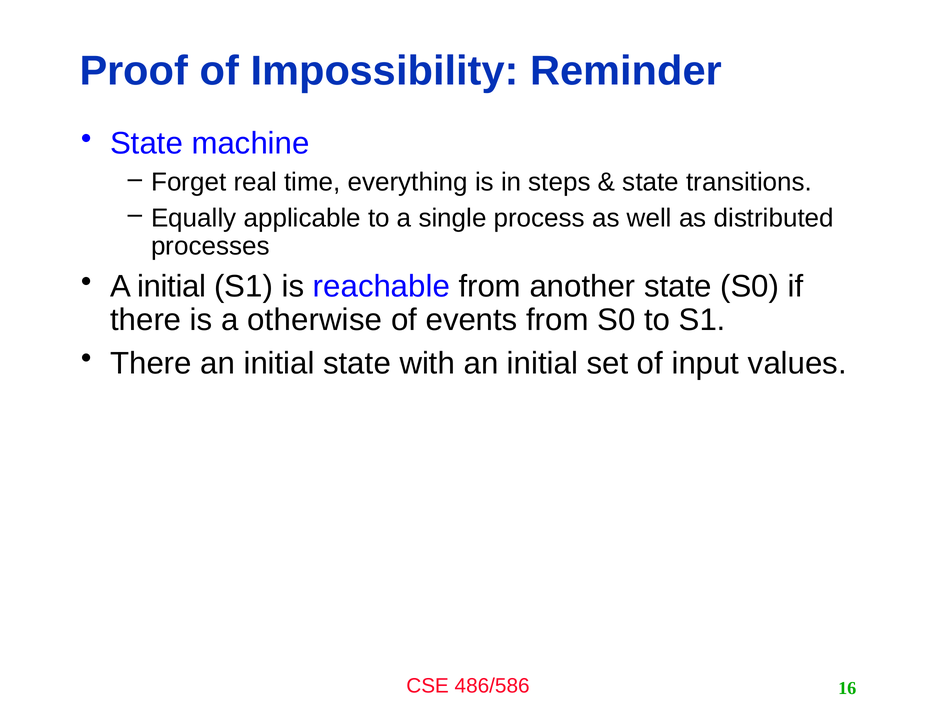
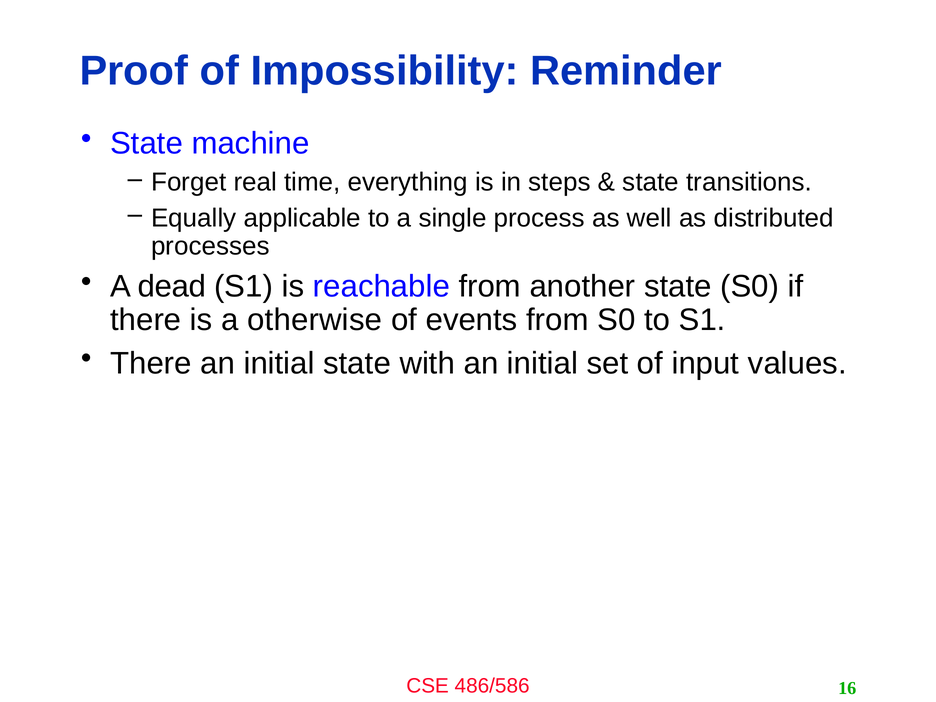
A initial: initial -> dead
